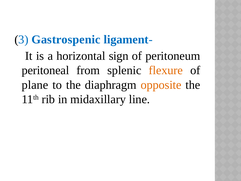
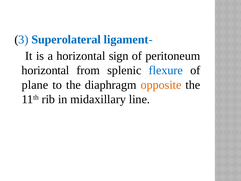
Gastrospenic: Gastrospenic -> Superolateral
peritoneal at (45, 70): peritoneal -> horizontal
flexure colour: orange -> blue
